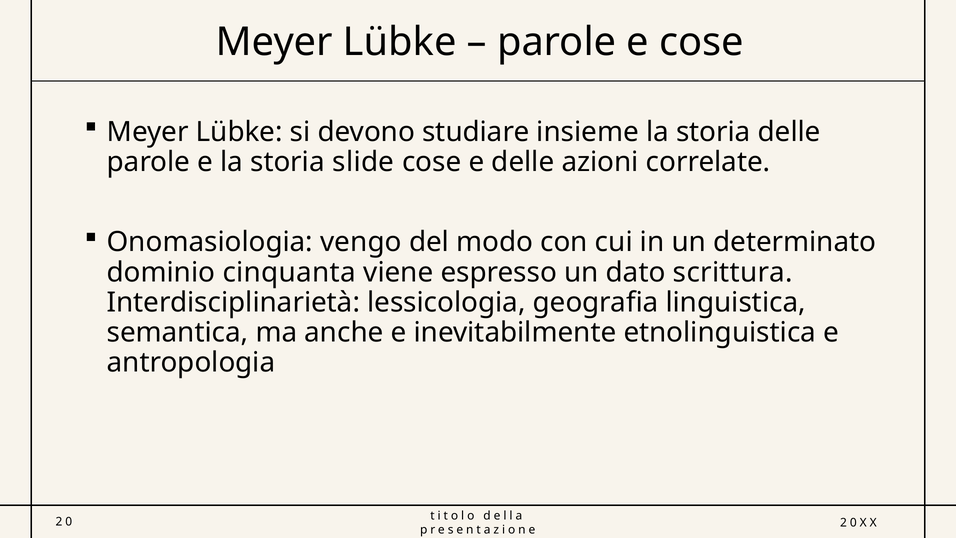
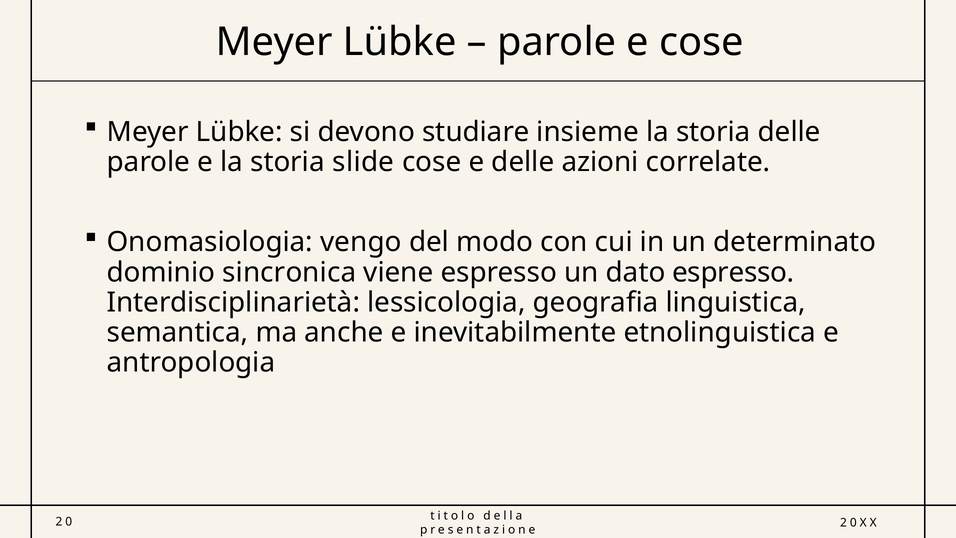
cinquanta: cinquanta -> sincronica
dato scrittura: scrittura -> espresso
